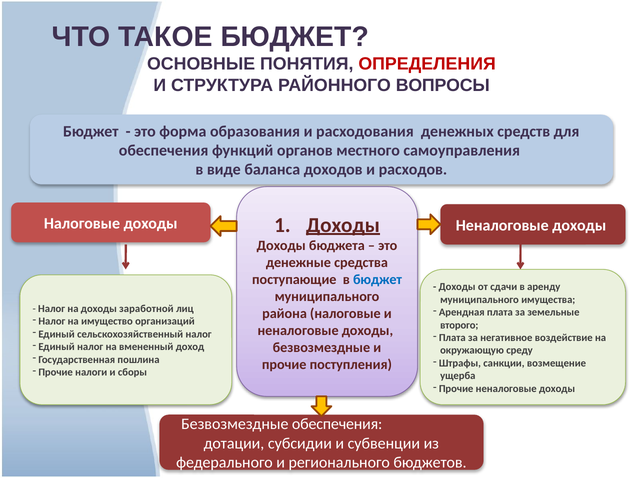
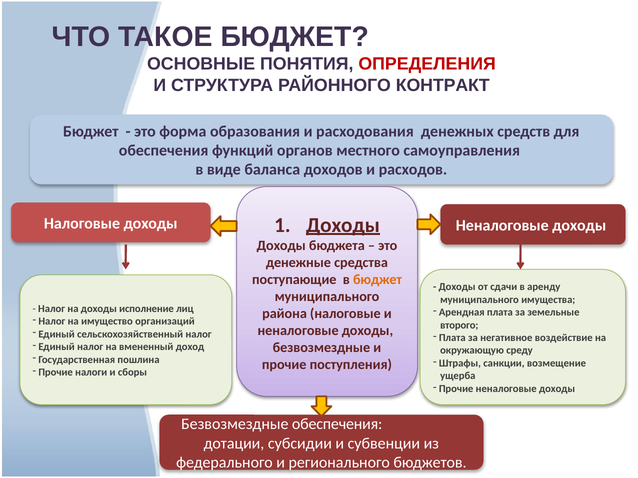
ВОПРОСЫ: ВОПРОСЫ -> КОНТРАКТ
бюджет at (378, 280) colour: blue -> orange
заработной: заработной -> исполнение
